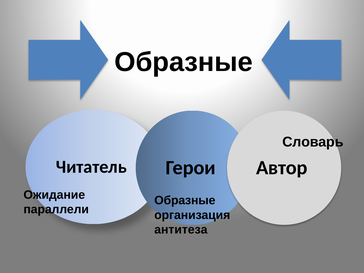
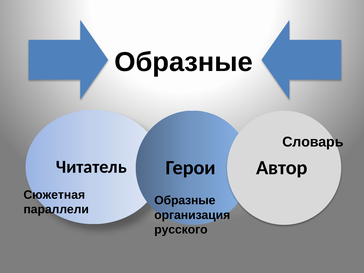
Ожидание: Ожидание -> Сюжетная
антитеза: антитеза -> русского
